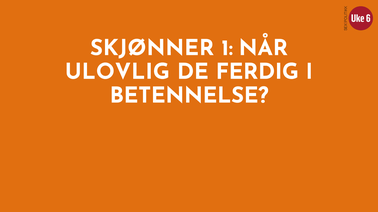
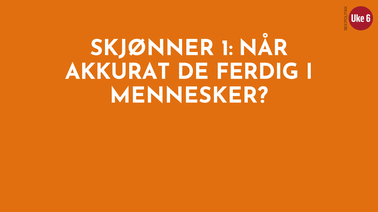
ULOVLIG: ULOVLIG -> AKKURAT
BETENNELSE: BETENNELSE -> MENNESKER
